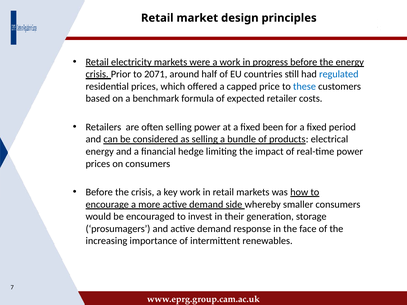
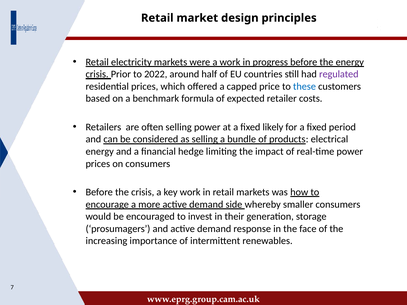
2071: 2071 -> 2022
regulated colour: blue -> purple
been: been -> likely
